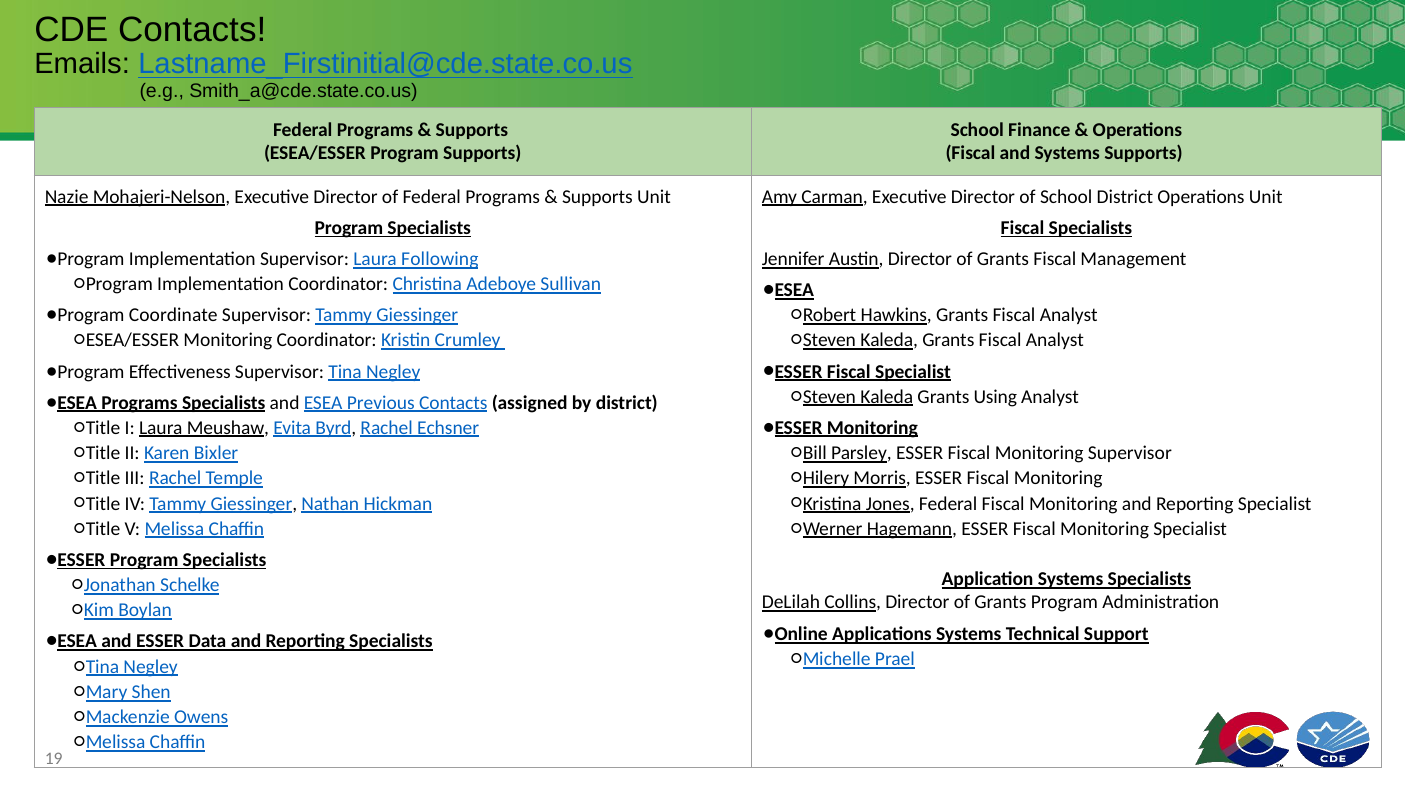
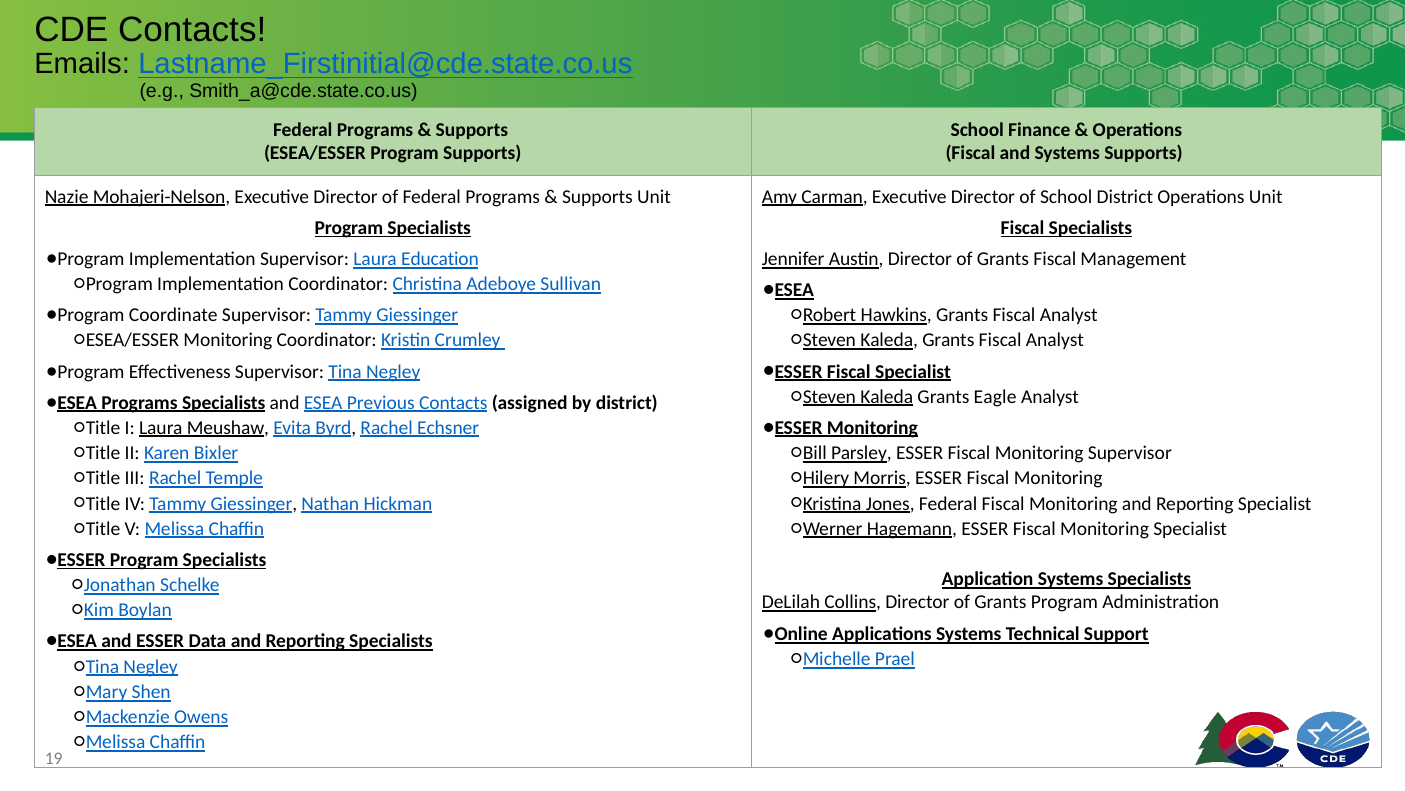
Following: Following -> Education
Using: Using -> Eagle
